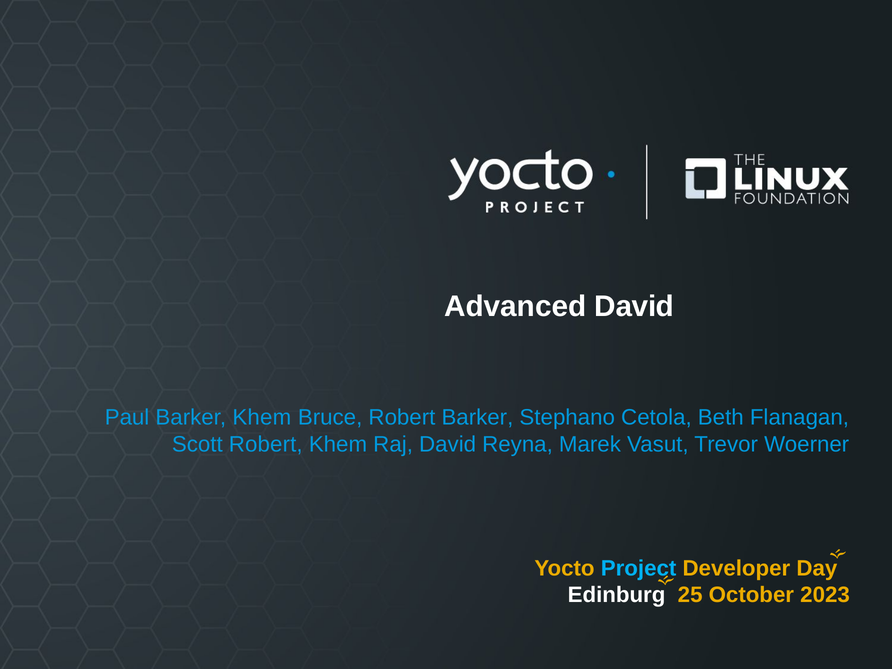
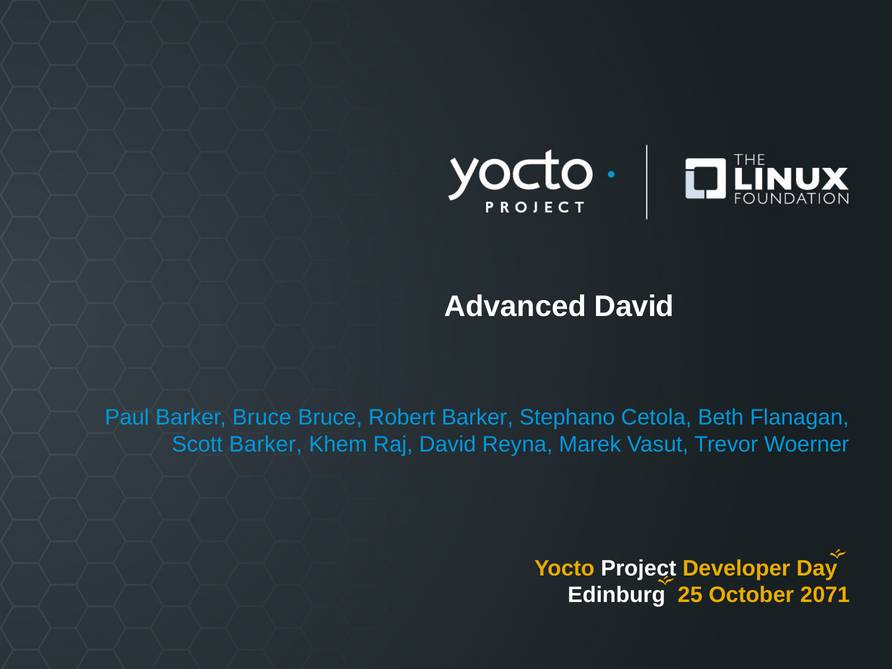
Barker Khem: Khem -> Bruce
Scott Robert: Robert -> Barker
Project colour: light blue -> white
2023: 2023 -> 2071
